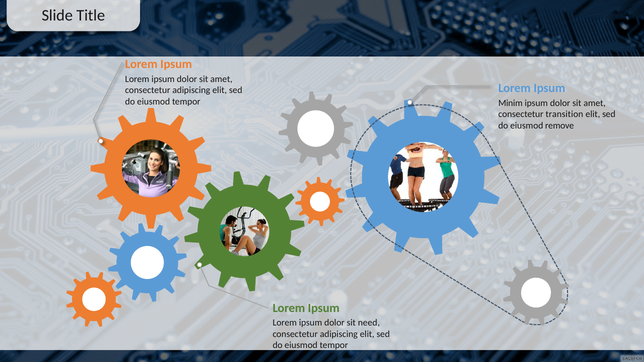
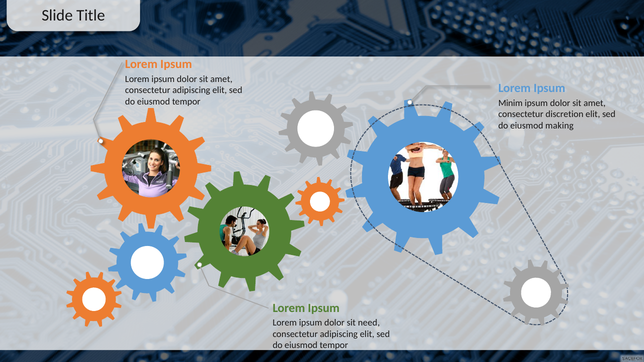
transition: transition -> discretion
remove: remove -> making
